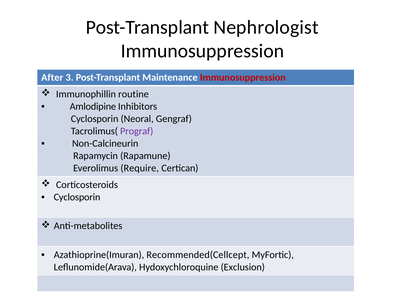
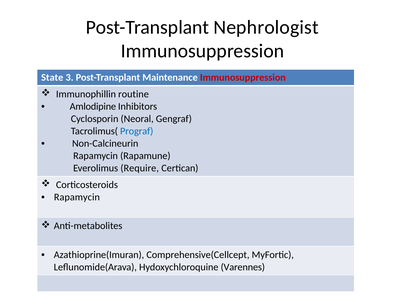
After: After -> State
Prograf colour: purple -> blue
Cyclosporin at (77, 197): Cyclosporin -> Rapamycin
Recommended(Cellcept: Recommended(Cellcept -> Comprehensive(Cellcept
Exclusion: Exclusion -> Varennes
